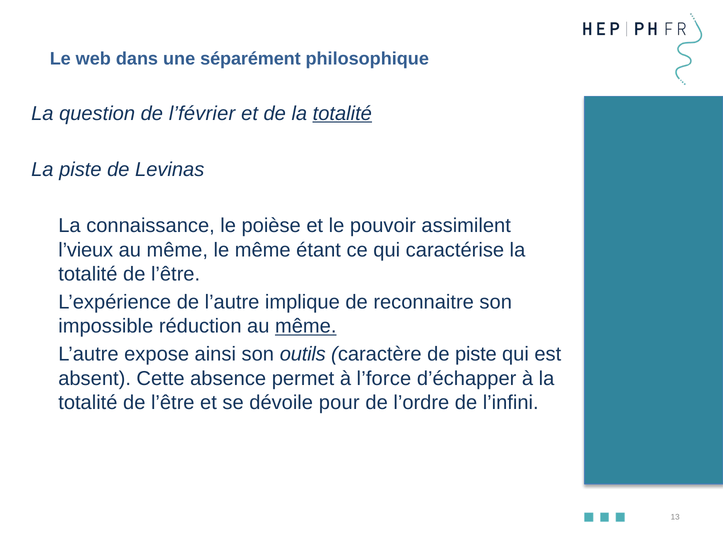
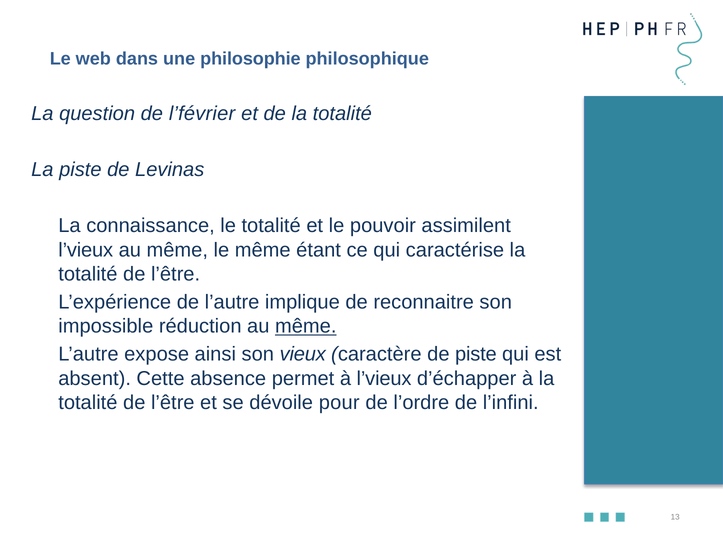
séparément: séparément -> philosophie
totalité at (342, 113) underline: present -> none
le poièse: poièse -> totalité
outils: outils -> vieux
à l’force: l’force -> l’vieux
